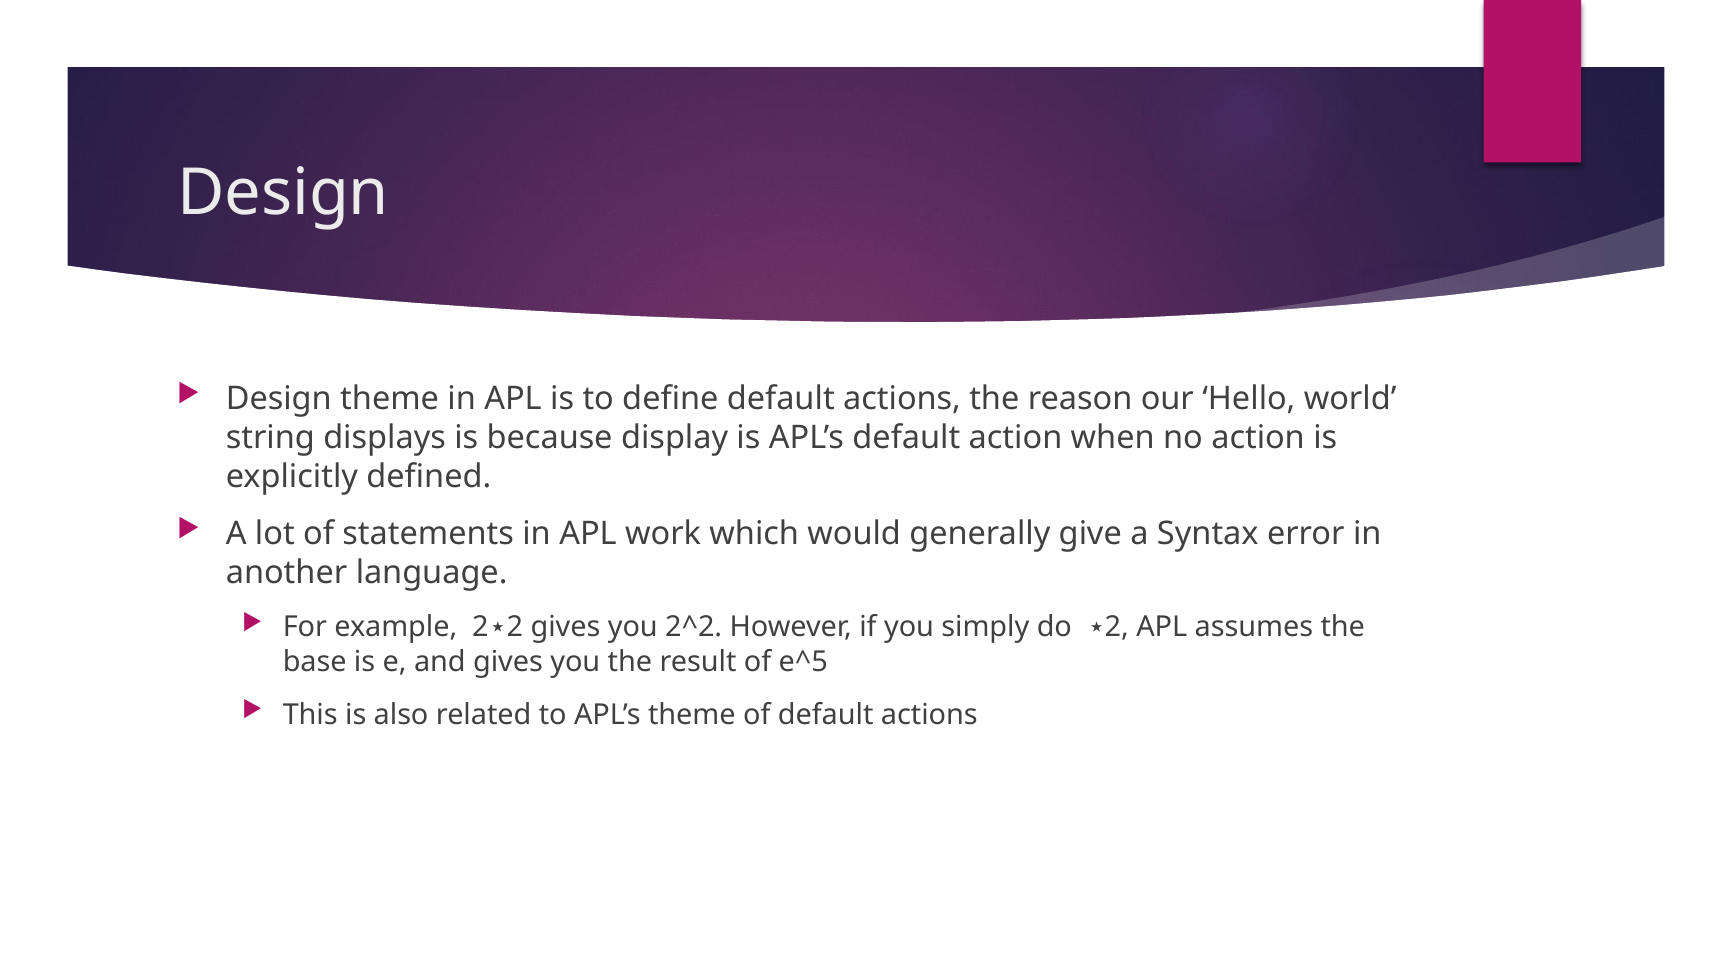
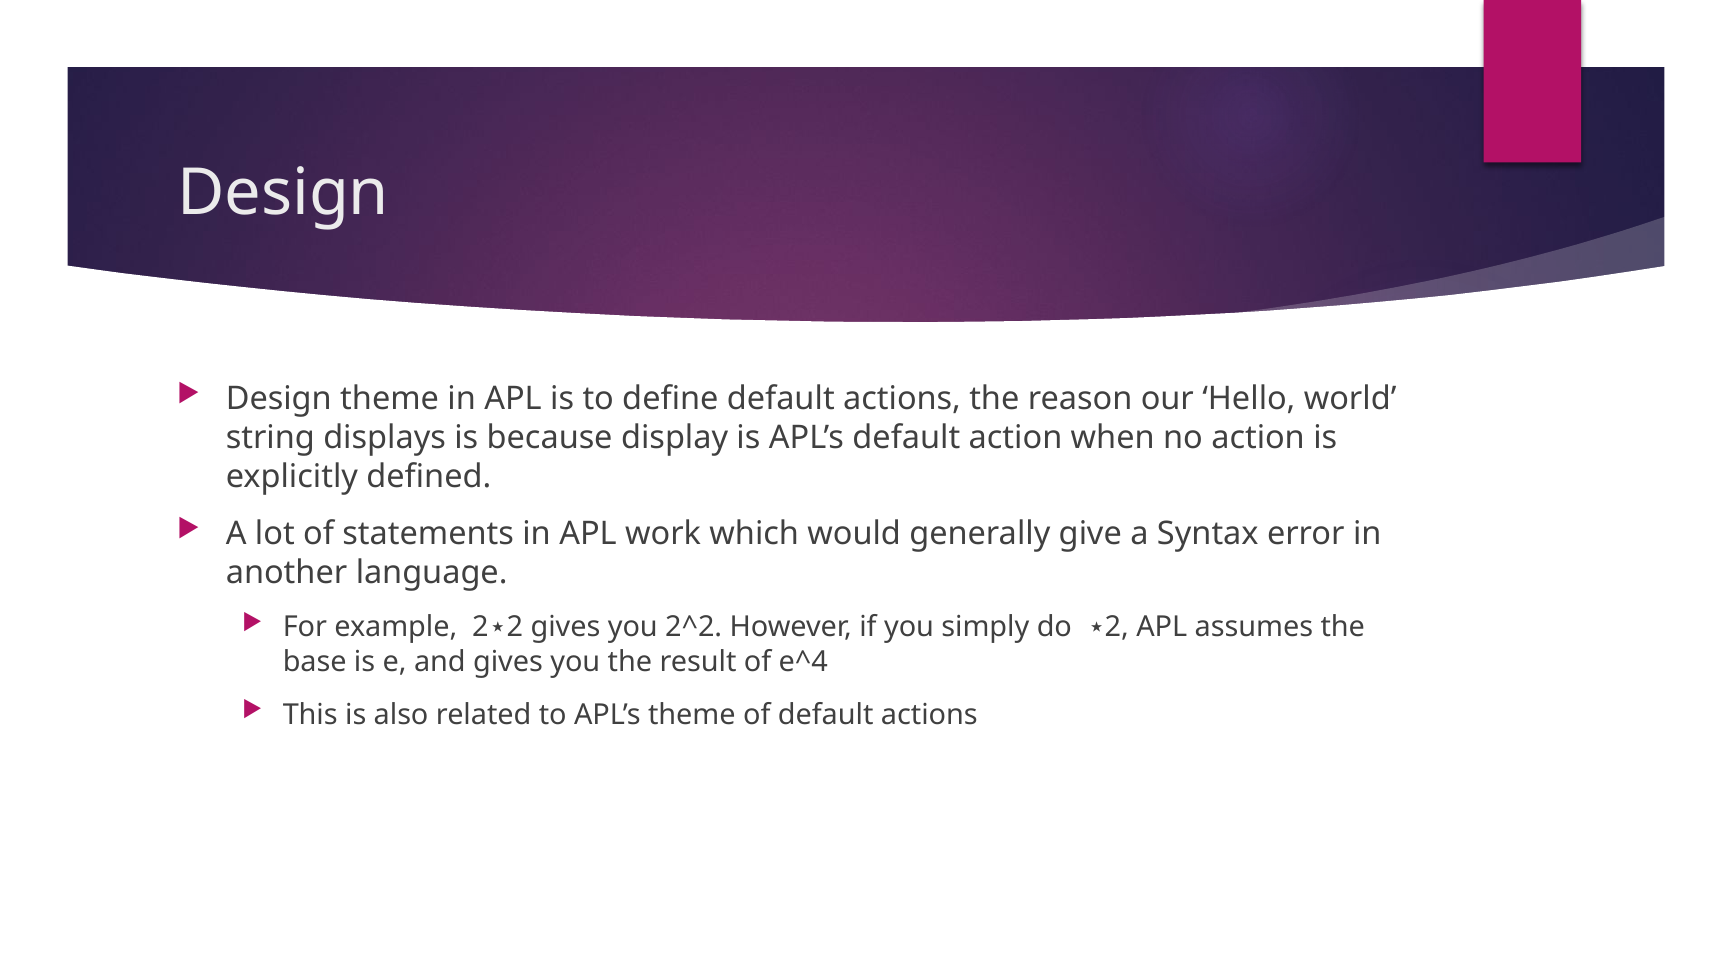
e^5: e^5 -> e^4
